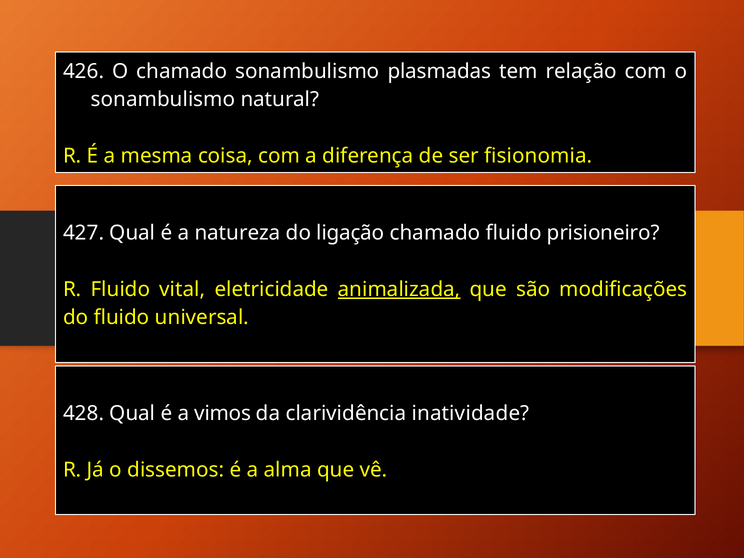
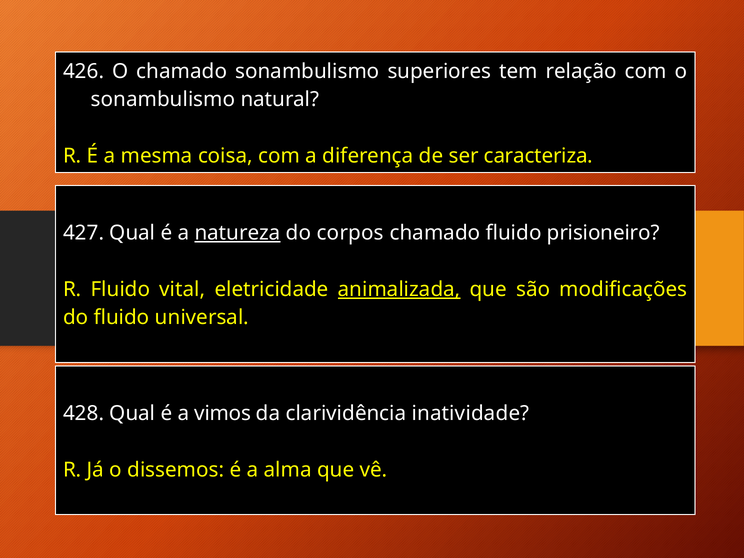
plasmadas: plasmadas -> superiores
fisionomia: fisionomia -> caracteriza
natureza underline: none -> present
ligação: ligação -> corpos
